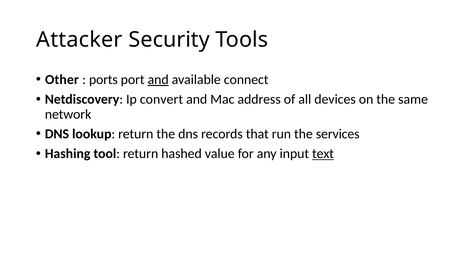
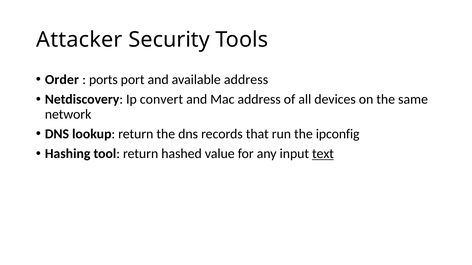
Other: Other -> Order
and at (158, 80) underline: present -> none
available connect: connect -> address
services: services -> ipconfig
